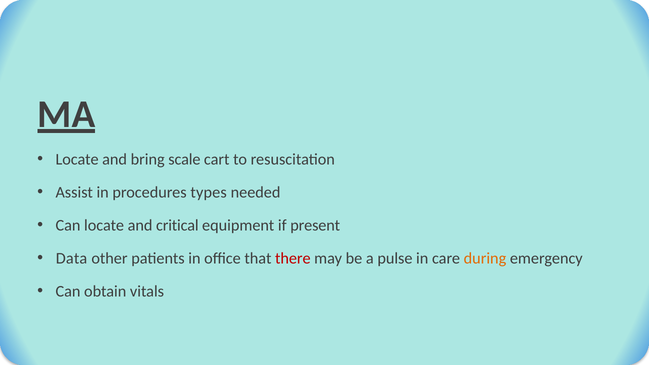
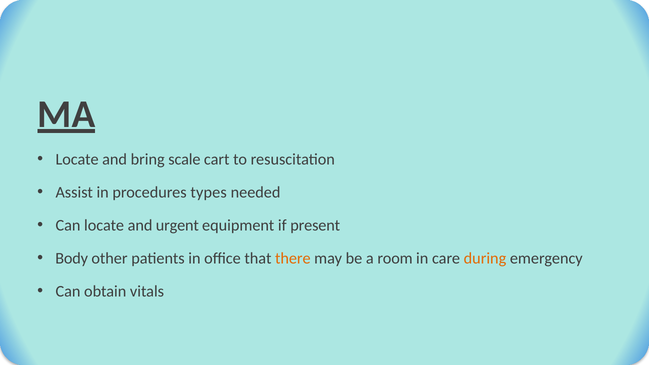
critical: critical -> urgent
Data: Data -> Body
there colour: red -> orange
pulse: pulse -> room
